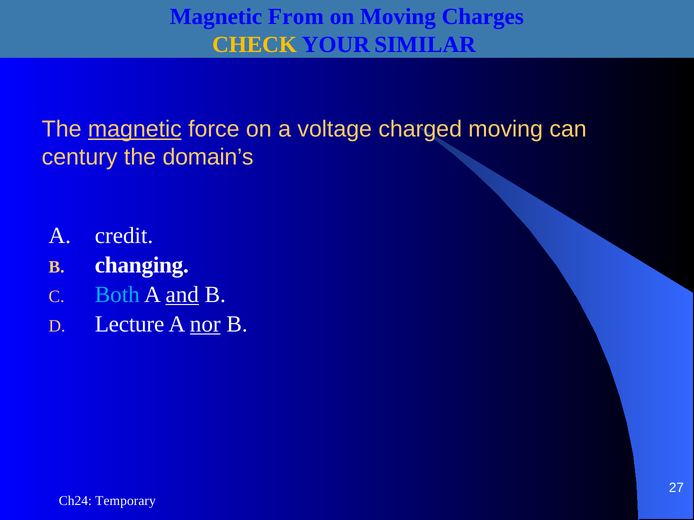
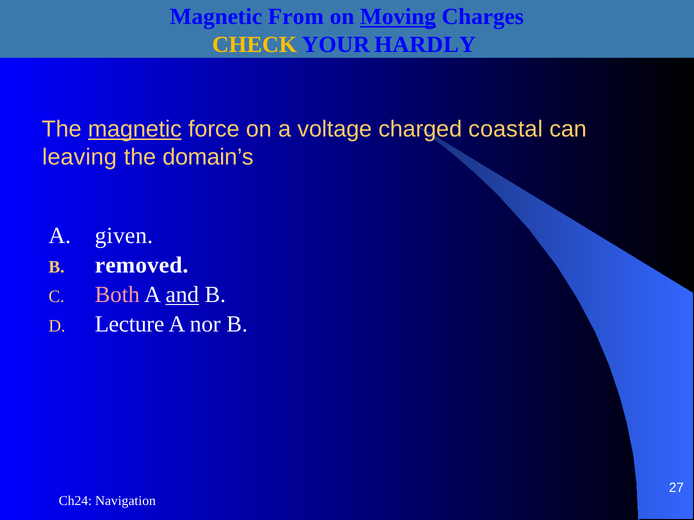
Moving at (398, 17) underline: none -> present
SIMILAR: SIMILAR -> HARDLY
charged moving: moving -> coastal
century: century -> leaving
credit: credit -> given
changing: changing -> removed
Both colour: light blue -> pink
nor underline: present -> none
Temporary: Temporary -> Navigation
